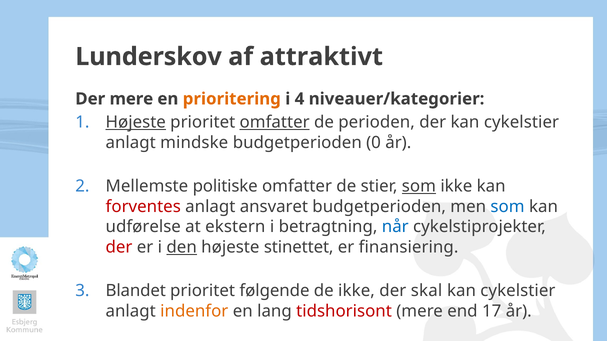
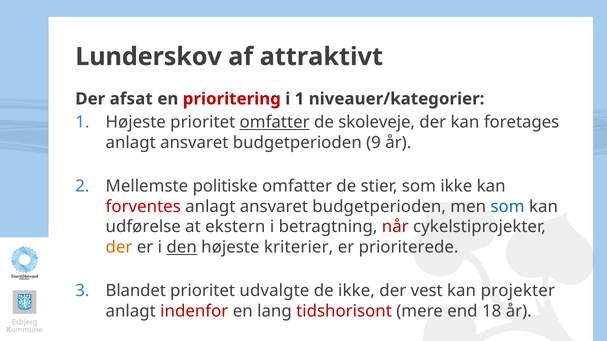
Der mere: mere -> afsat
prioritering colour: orange -> red
i 4: 4 -> 1
Højeste at (136, 123) underline: present -> none
perioden: perioden -> skoleveje
der kan cykelstier: cykelstier -> foretages
mindske at (194, 143): mindske -> ansvaret
0: 0 -> 9
som at (419, 187) underline: present -> none
når colour: blue -> red
der at (119, 247) colour: red -> orange
stinettet: stinettet -> kriterier
finansiering: finansiering -> prioriterede
følgende: følgende -> udvalgte
skal: skal -> vest
cykelstier at (518, 291): cykelstier -> projekter
indenfor colour: orange -> red
17: 17 -> 18
